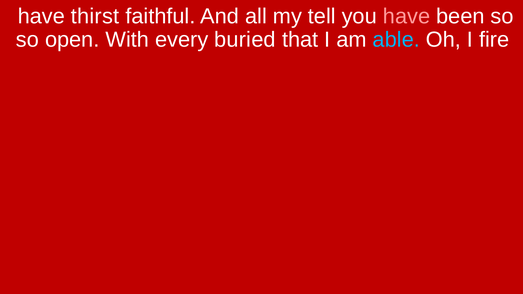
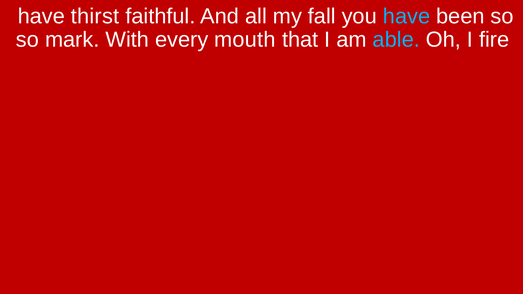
tell: tell -> fall
have at (407, 16) colour: pink -> light blue
open: open -> mark
buried: buried -> mouth
